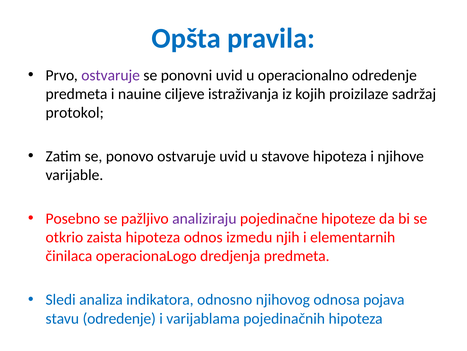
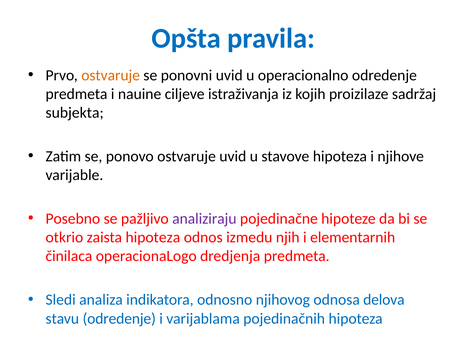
ostvaruje at (111, 75) colour: purple -> orange
protokol: protokol -> subjekta
pojava: pojava -> delova
